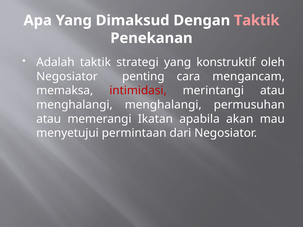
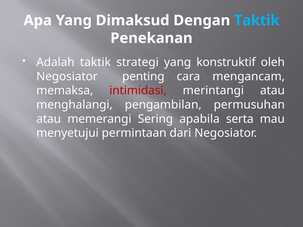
Taktik at (257, 20) colour: pink -> light blue
menghalangi menghalangi: menghalangi -> pengambilan
Ikatan: Ikatan -> Sering
akan: akan -> serta
